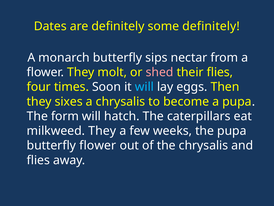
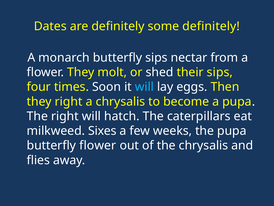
shed colour: pink -> white
their flies: flies -> sips
they sixes: sixes -> right
The form: form -> right
milkweed They: They -> Sixes
